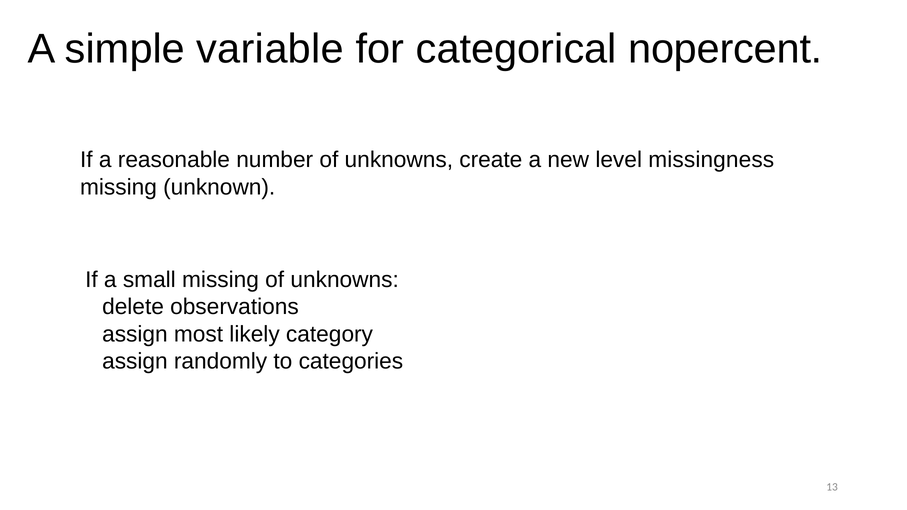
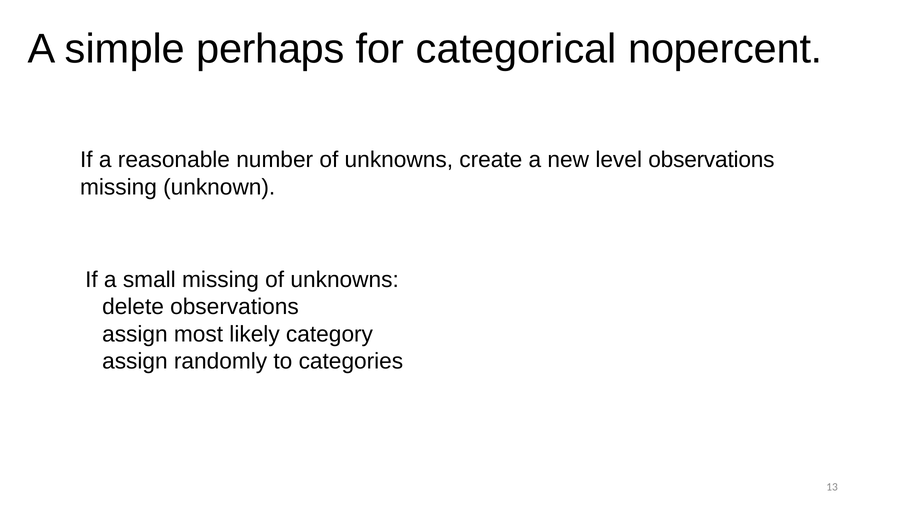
variable: variable -> perhaps
level missingness: missingness -> observations
